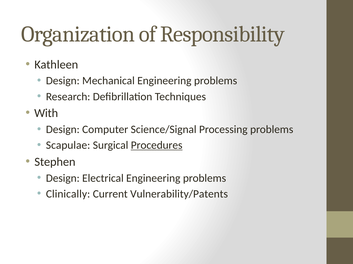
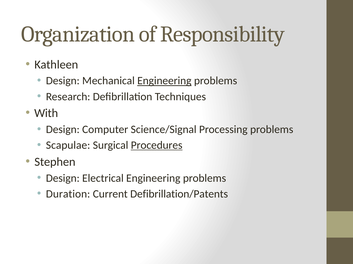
Engineering at (164, 81) underline: none -> present
Clinically: Clinically -> Duration
Vulnerability/Patents: Vulnerability/Patents -> Defibrillation/Patents
